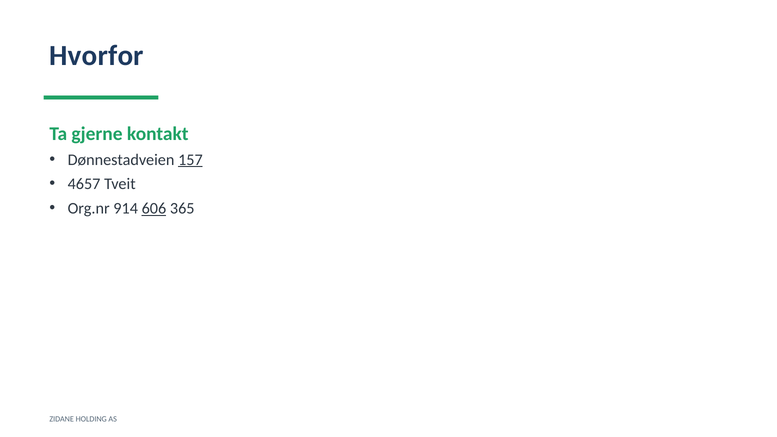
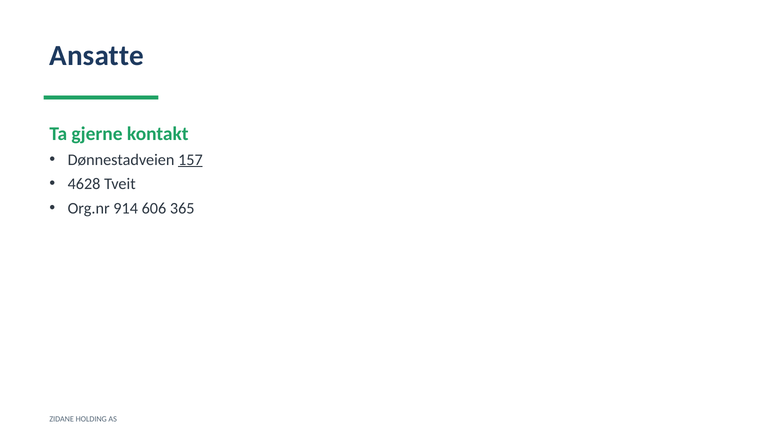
Hvorfor: Hvorfor -> Ansatte
4657: 4657 -> 4628
606 underline: present -> none
